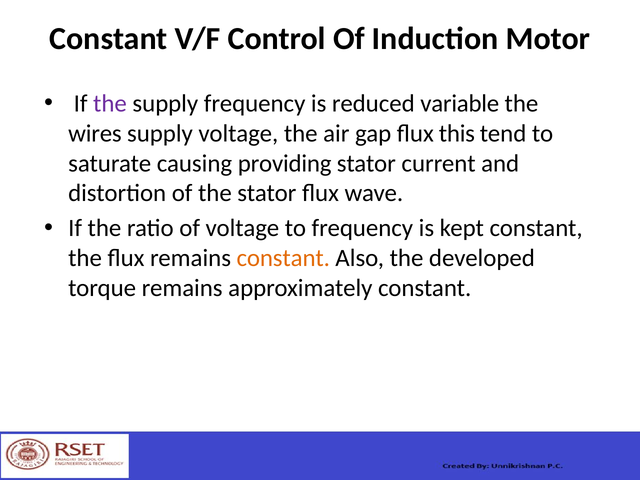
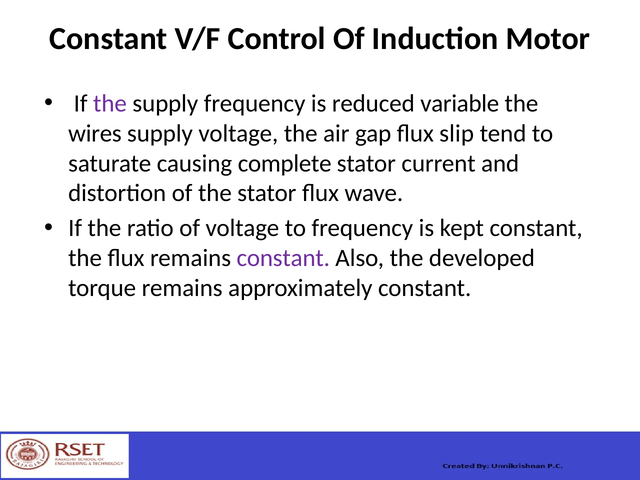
this: this -> slip
providing: providing -> complete
constant at (283, 258) colour: orange -> purple
